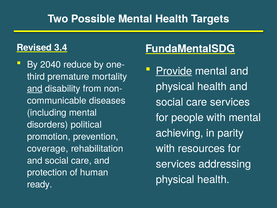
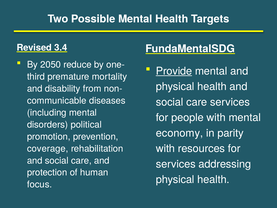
2040: 2040 -> 2050
and at (35, 89) underline: present -> none
achieving: achieving -> economy
ready: ready -> focus
